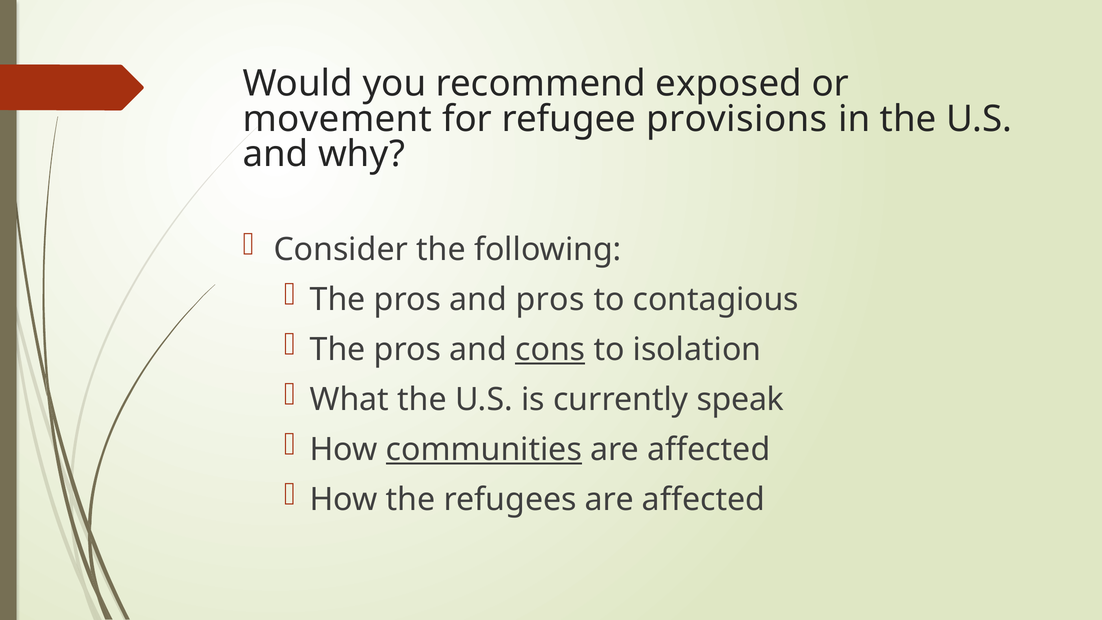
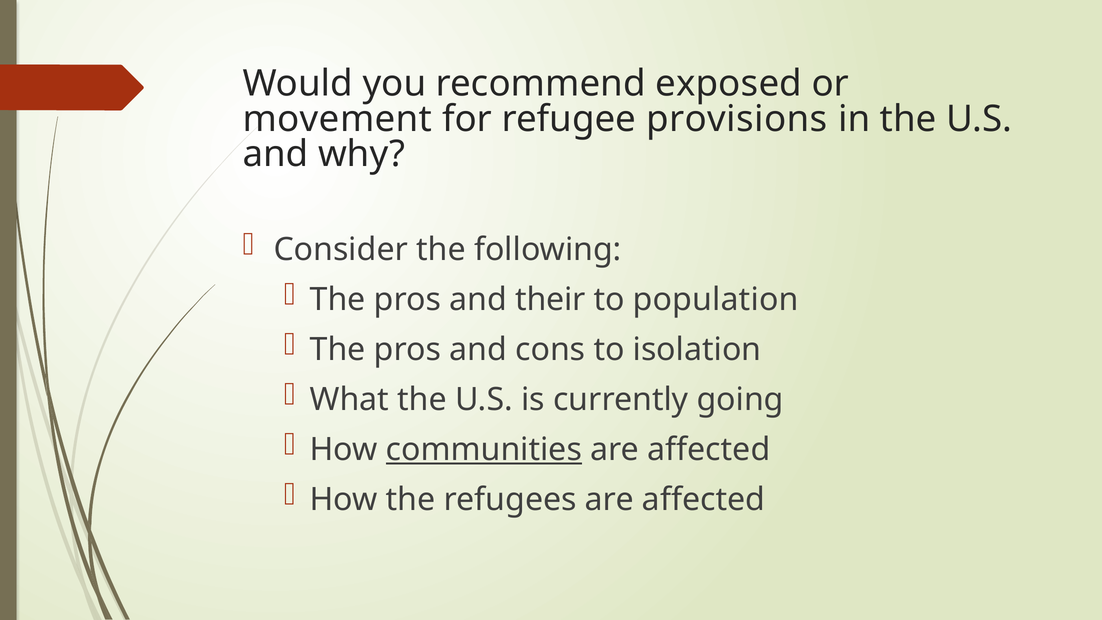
and pros: pros -> their
contagious: contagious -> population
cons underline: present -> none
speak: speak -> going
